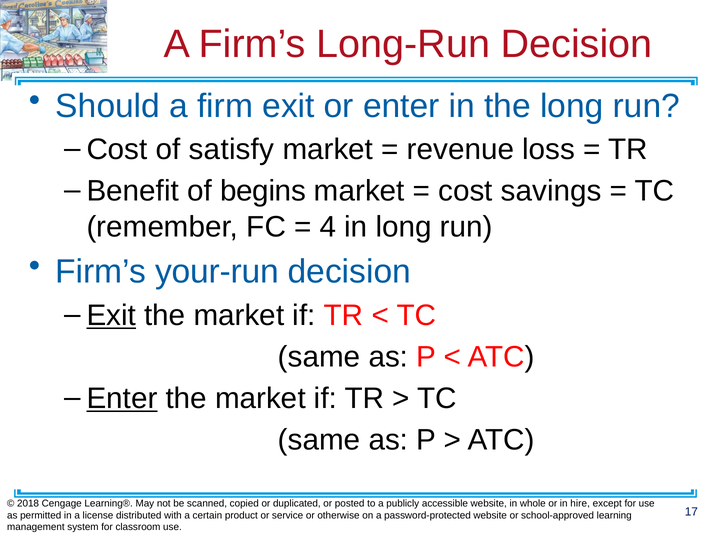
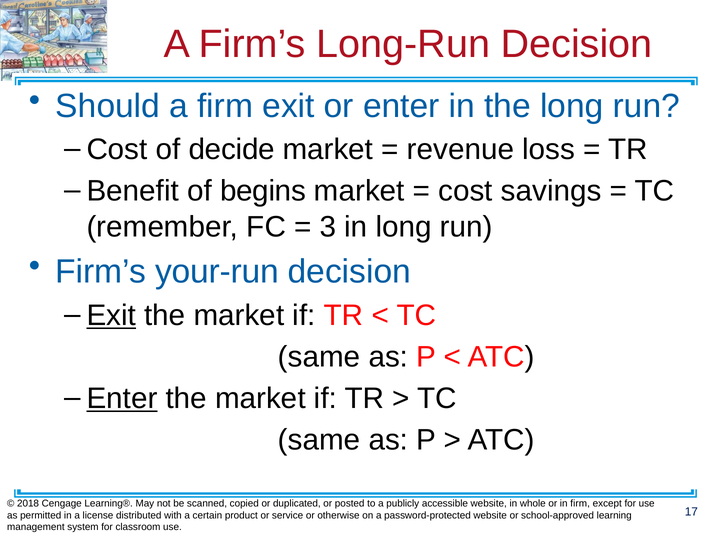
satisfy: satisfy -> decide
4: 4 -> 3
in hire: hire -> firm
